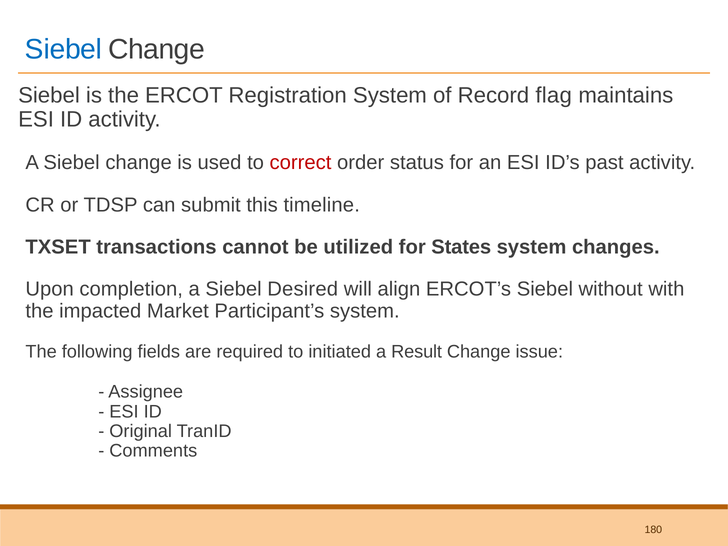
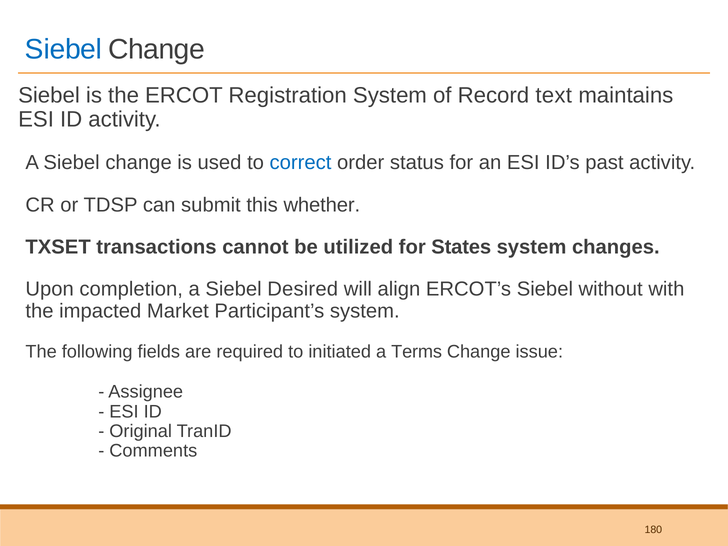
flag: flag -> text
correct colour: red -> blue
timeline: timeline -> whether
Result: Result -> Terms
